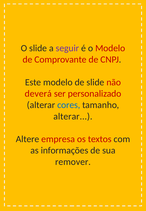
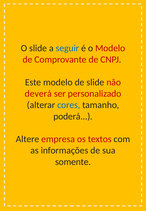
seguir colour: purple -> blue
alterar at (73, 116): alterar -> poderá
remover: remover -> somente
